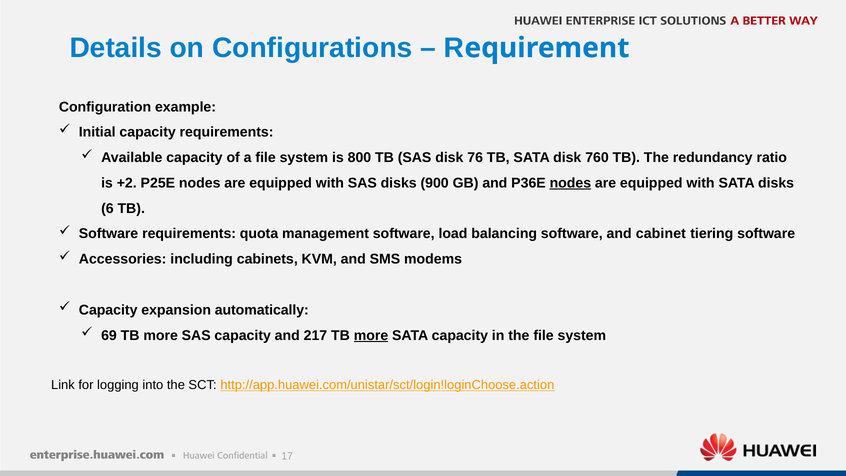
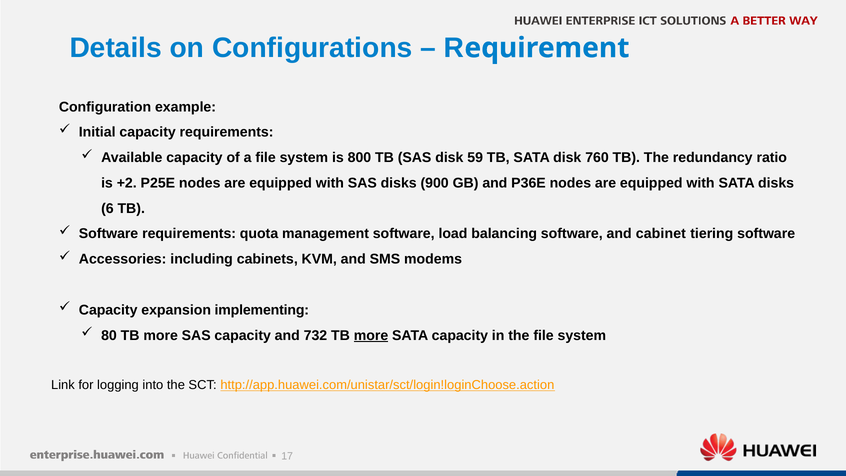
76: 76 -> 59
nodes at (570, 183) underline: present -> none
automatically: automatically -> implementing
69: 69 -> 80
217: 217 -> 732
